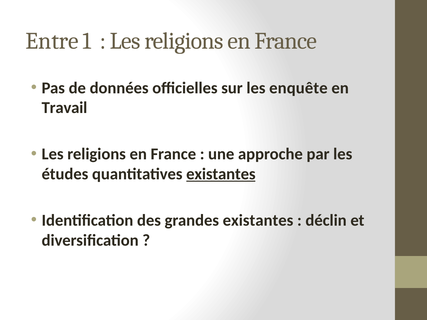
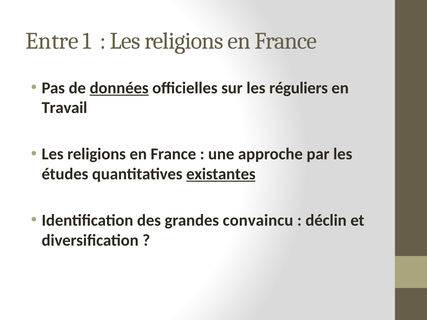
données underline: none -> present
enquête: enquête -> réguliers
grandes existantes: existantes -> convaincu
